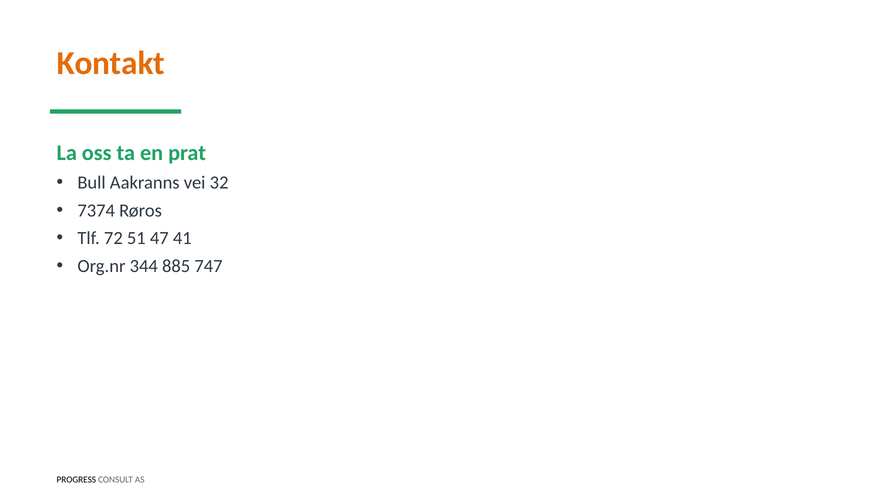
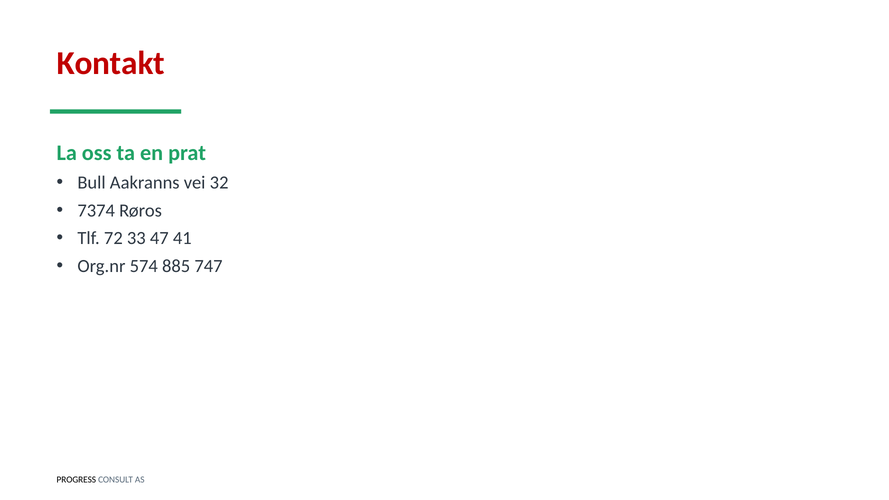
Kontakt colour: orange -> red
51: 51 -> 33
344: 344 -> 574
